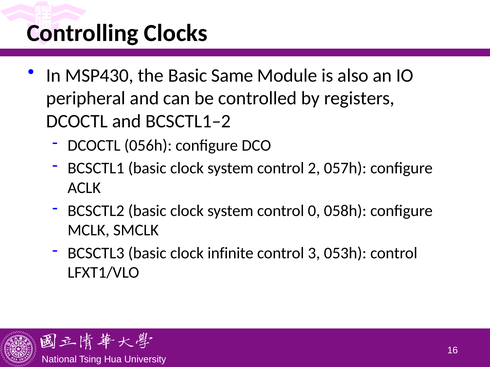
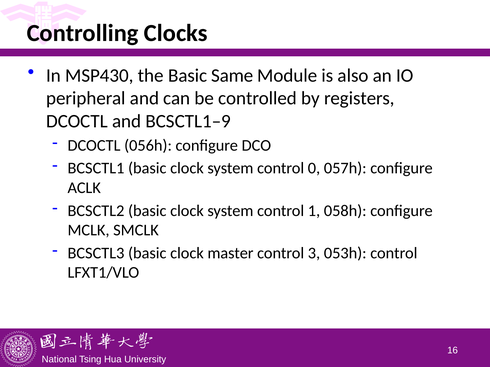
BCSCTL1–2: BCSCTL1–2 -> BCSCTL1–9
2: 2 -> 0
0: 0 -> 1
infinite: infinite -> master
